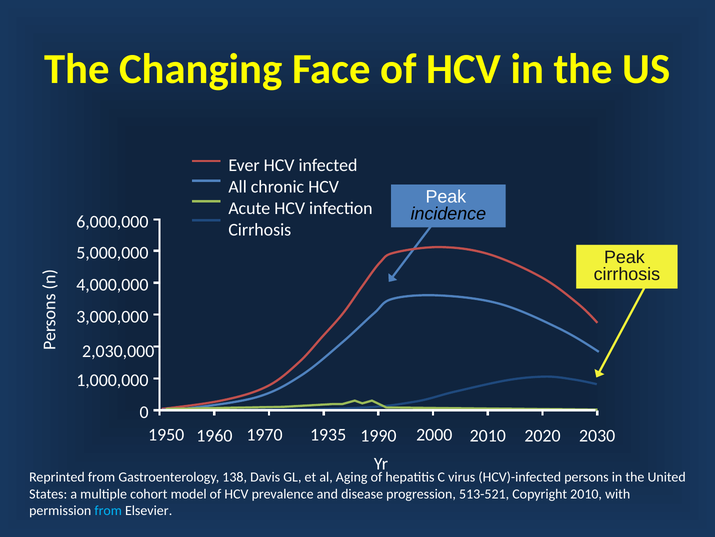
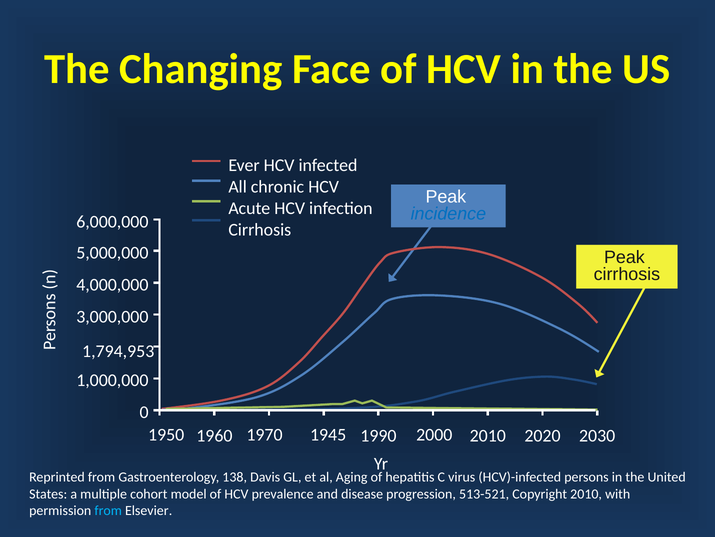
incidence colour: black -> blue
2,030,000: 2,030,000 -> 1,794,953
1935: 1935 -> 1945
